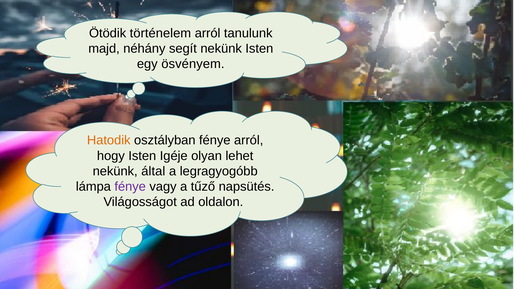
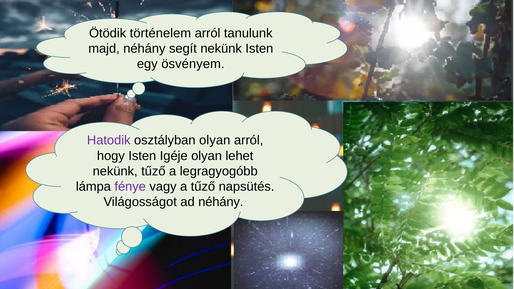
Hatodik colour: orange -> purple
osztályban fénye: fénye -> olyan
nekünk által: által -> tűző
ad oldalon: oldalon -> néhány
